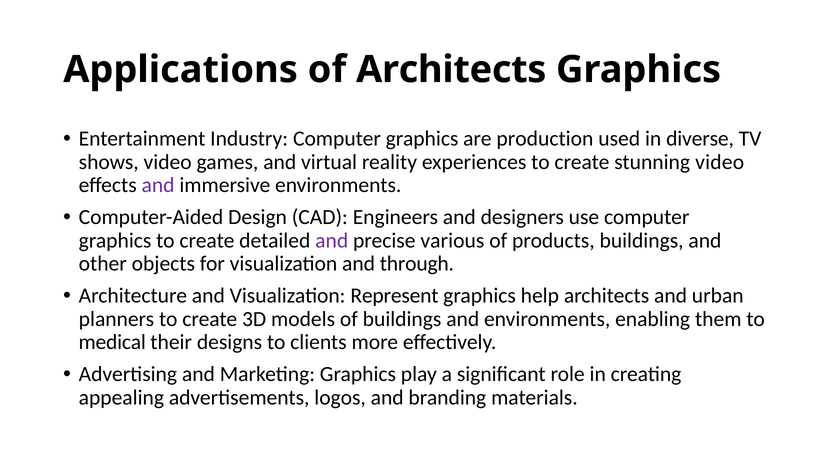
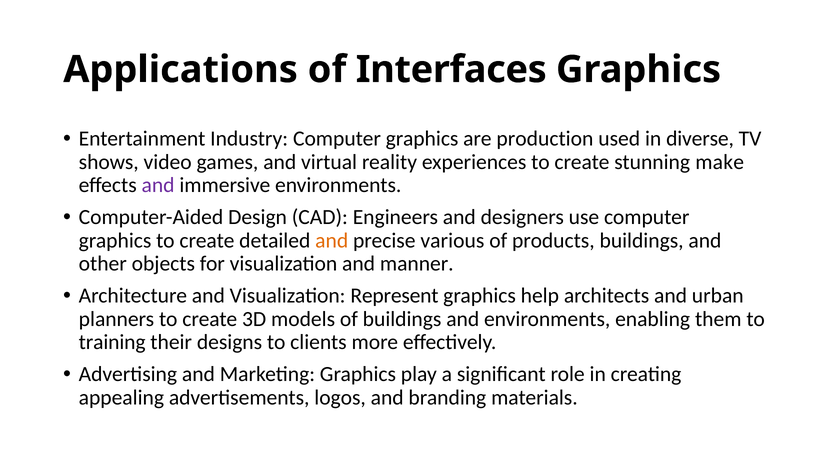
of Architects: Architects -> Interfaces
stunning video: video -> make
and at (332, 241) colour: purple -> orange
through: through -> manner
medical: medical -> training
